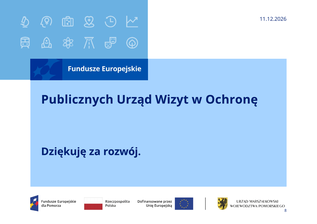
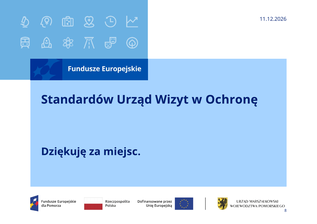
Publicznych: Publicznych -> Standardów
rozwój: rozwój -> miejsc
